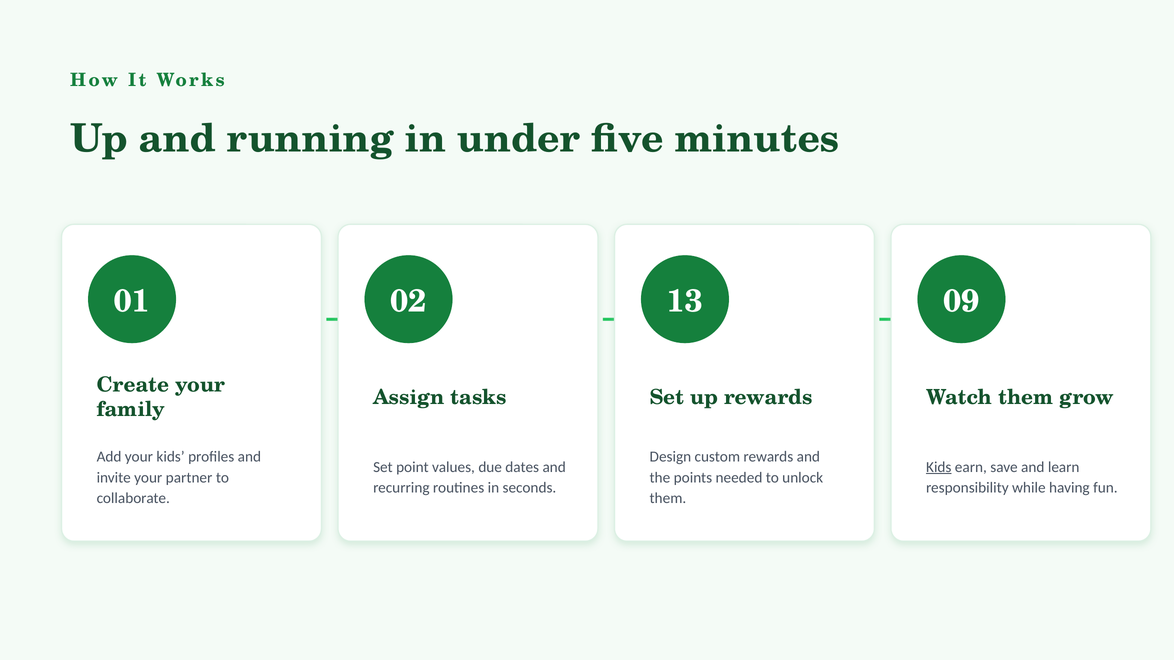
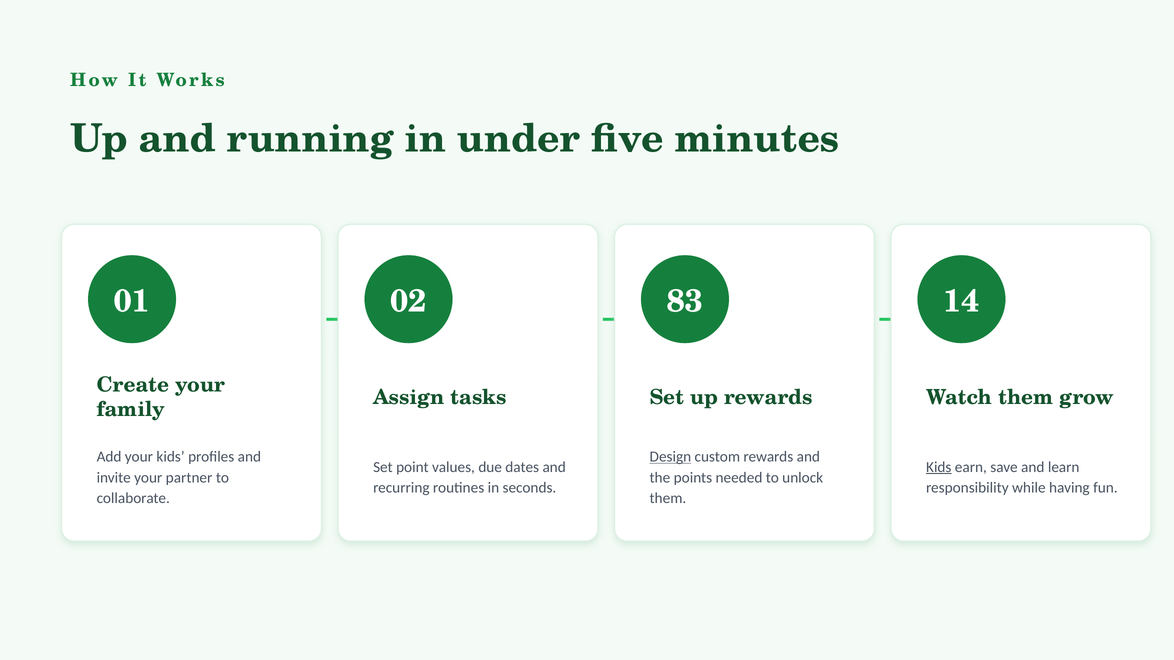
13: 13 -> 83
09: 09 -> 14
Design underline: none -> present
